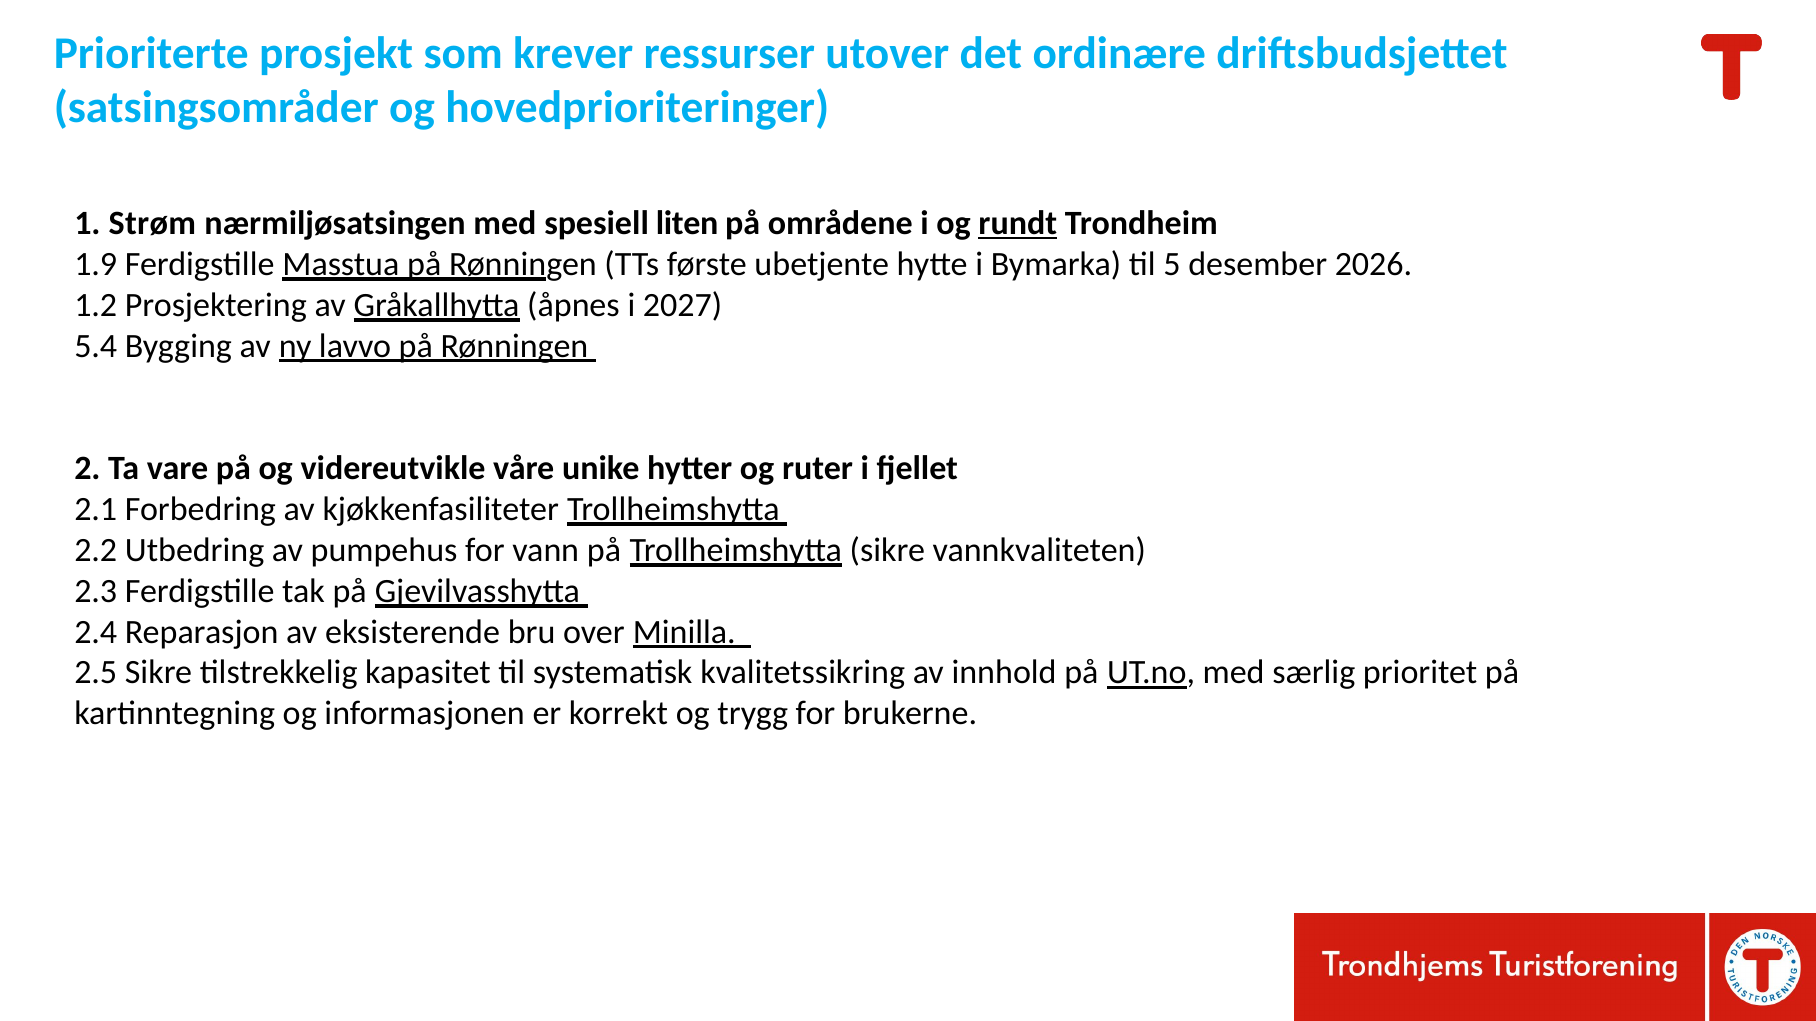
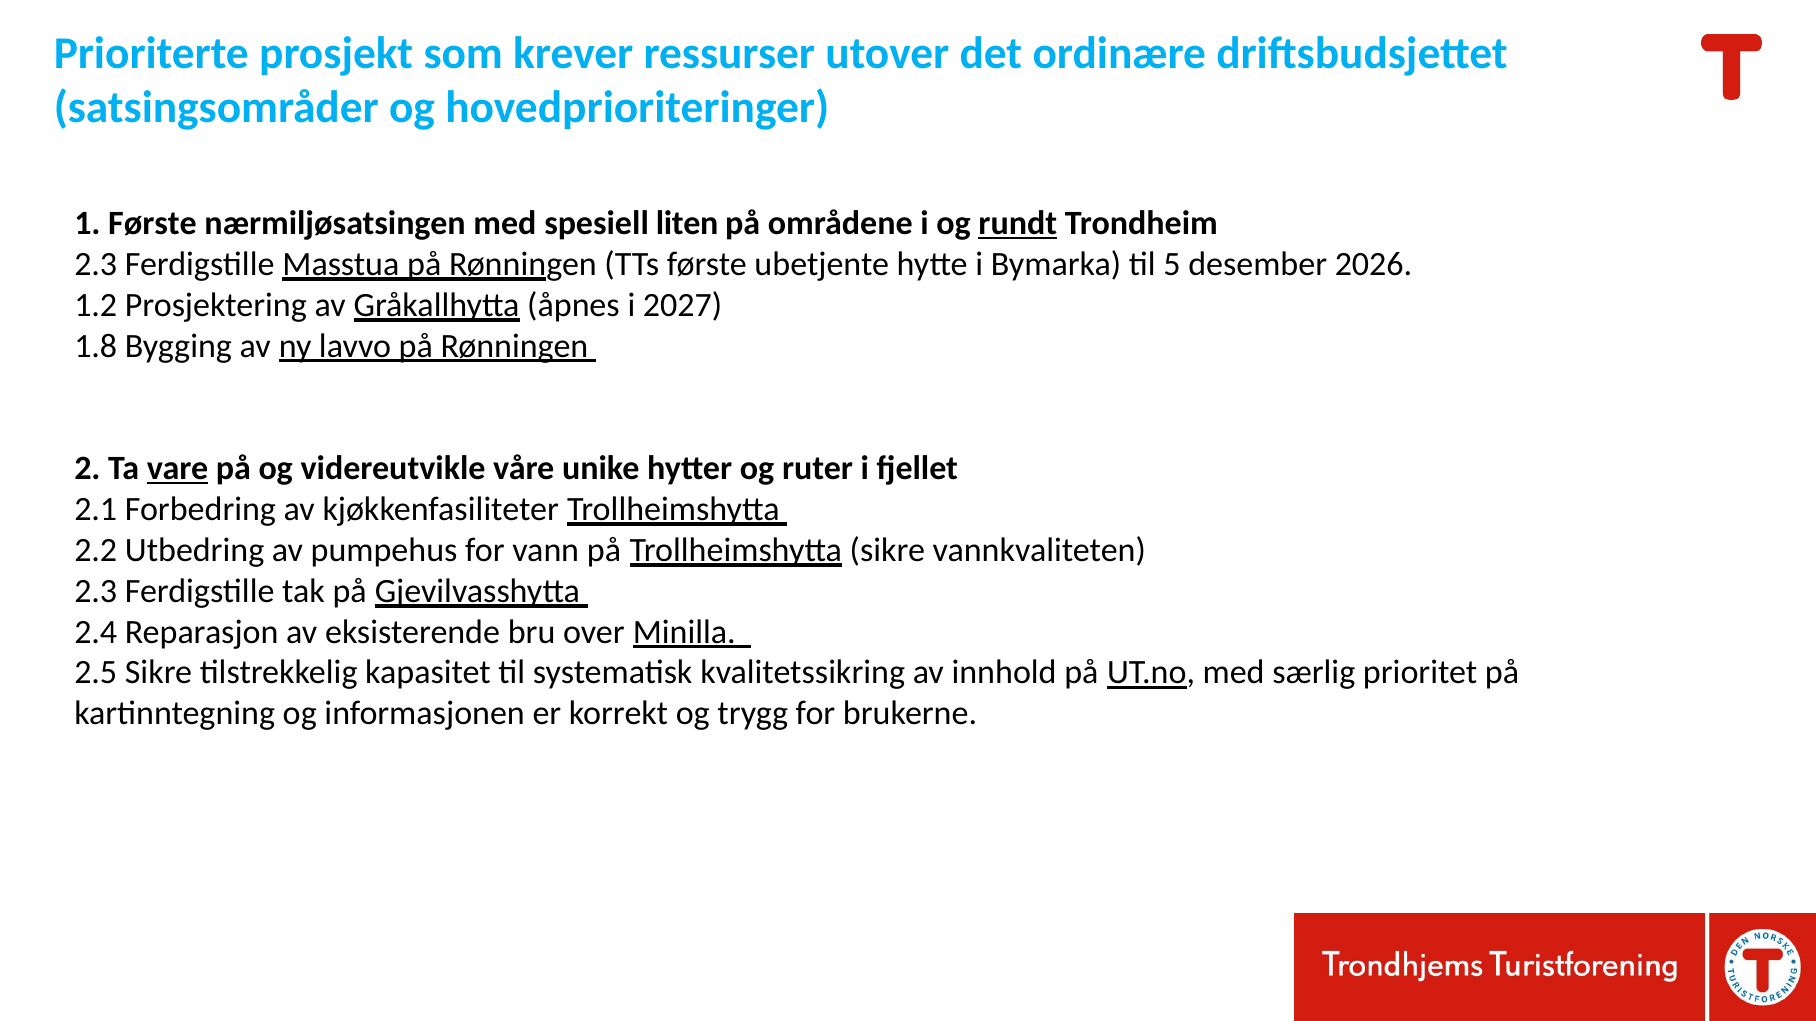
1 Strøm: Strøm -> Første
1.9 at (96, 264): 1.9 -> 2.3
5.4: 5.4 -> 1.8
vare underline: none -> present
